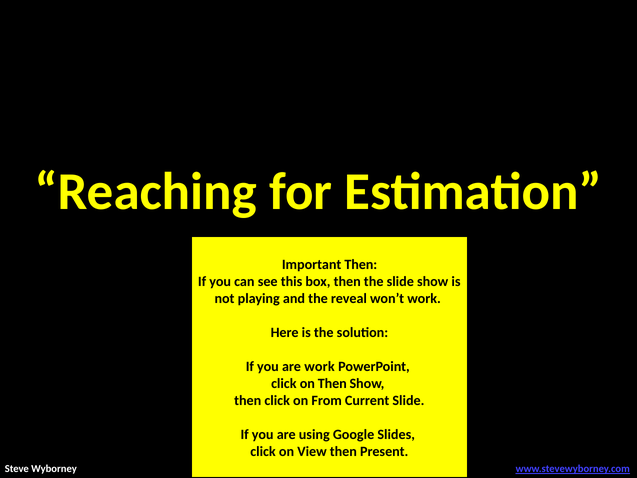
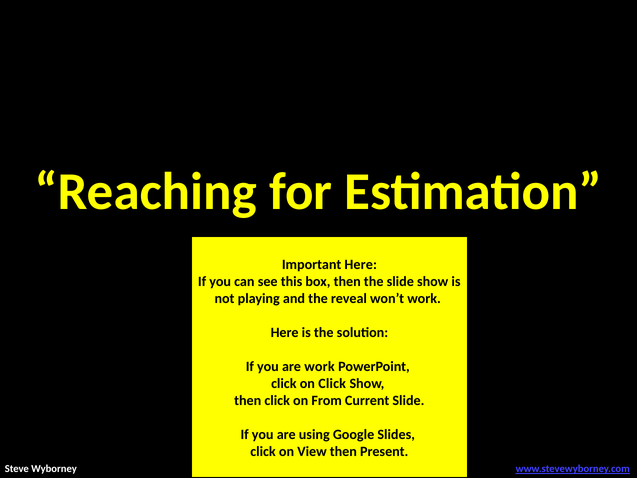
Important Then: Then -> Here
on Then: Then -> Click
